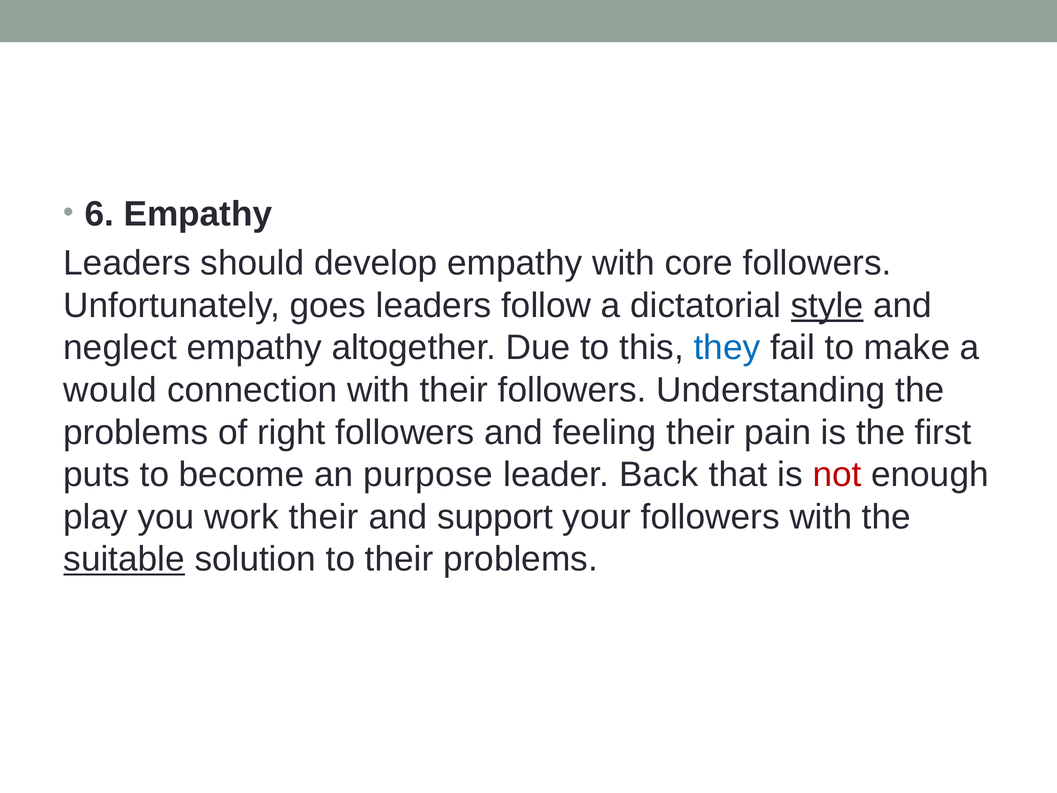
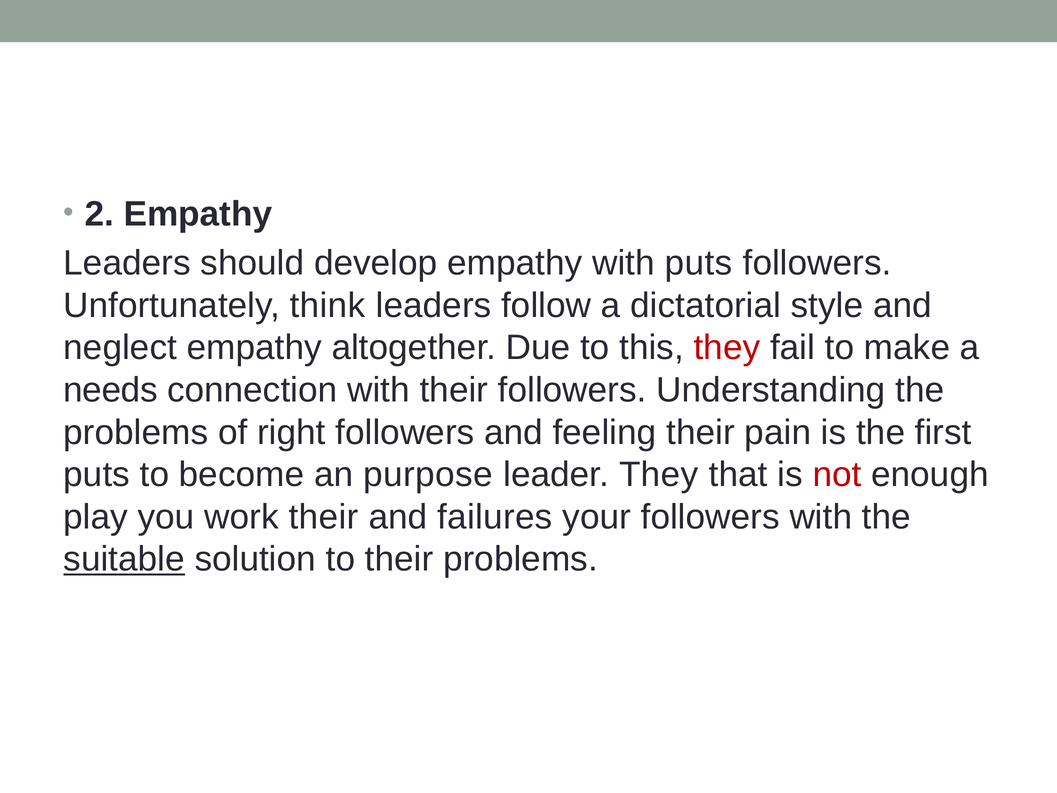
6: 6 -> 2
with core: core -> puts
goes: goes -> think
style underline: present -> none
they at (727, 348) colour: blue -> red
would: would -> needs
leader Back: Back -> They
support: support -> failures
